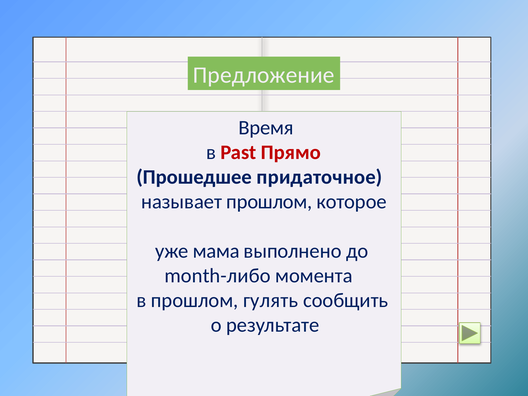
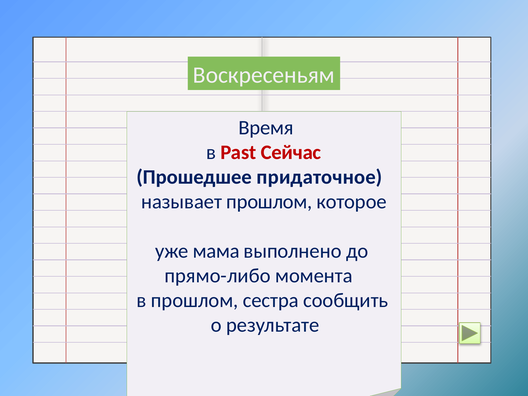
Предложение: Предложение -> Воскресеньям
Прямо: Прямо -> Cейчас
month-либо: month-либо -> прямо-либо
гулять: гулять -> сестра
